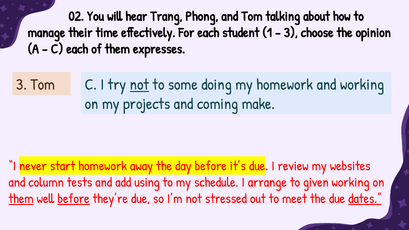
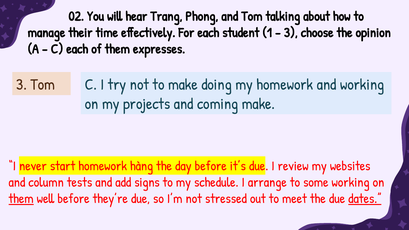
not at (139, 85) underline: present -> none
to some: some -> make
away: away -> hàng
using: using -> signs
given: given -> some
before at (73, 199) underline: present -> none
